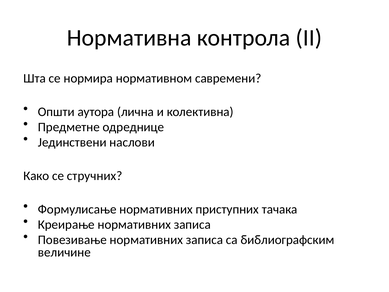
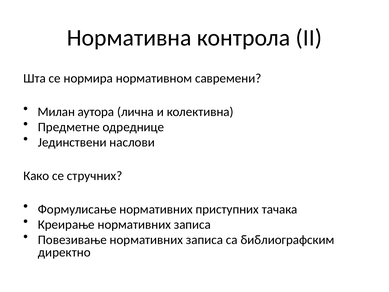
Општи: Општи -> Милан
величине: величине -> директно
